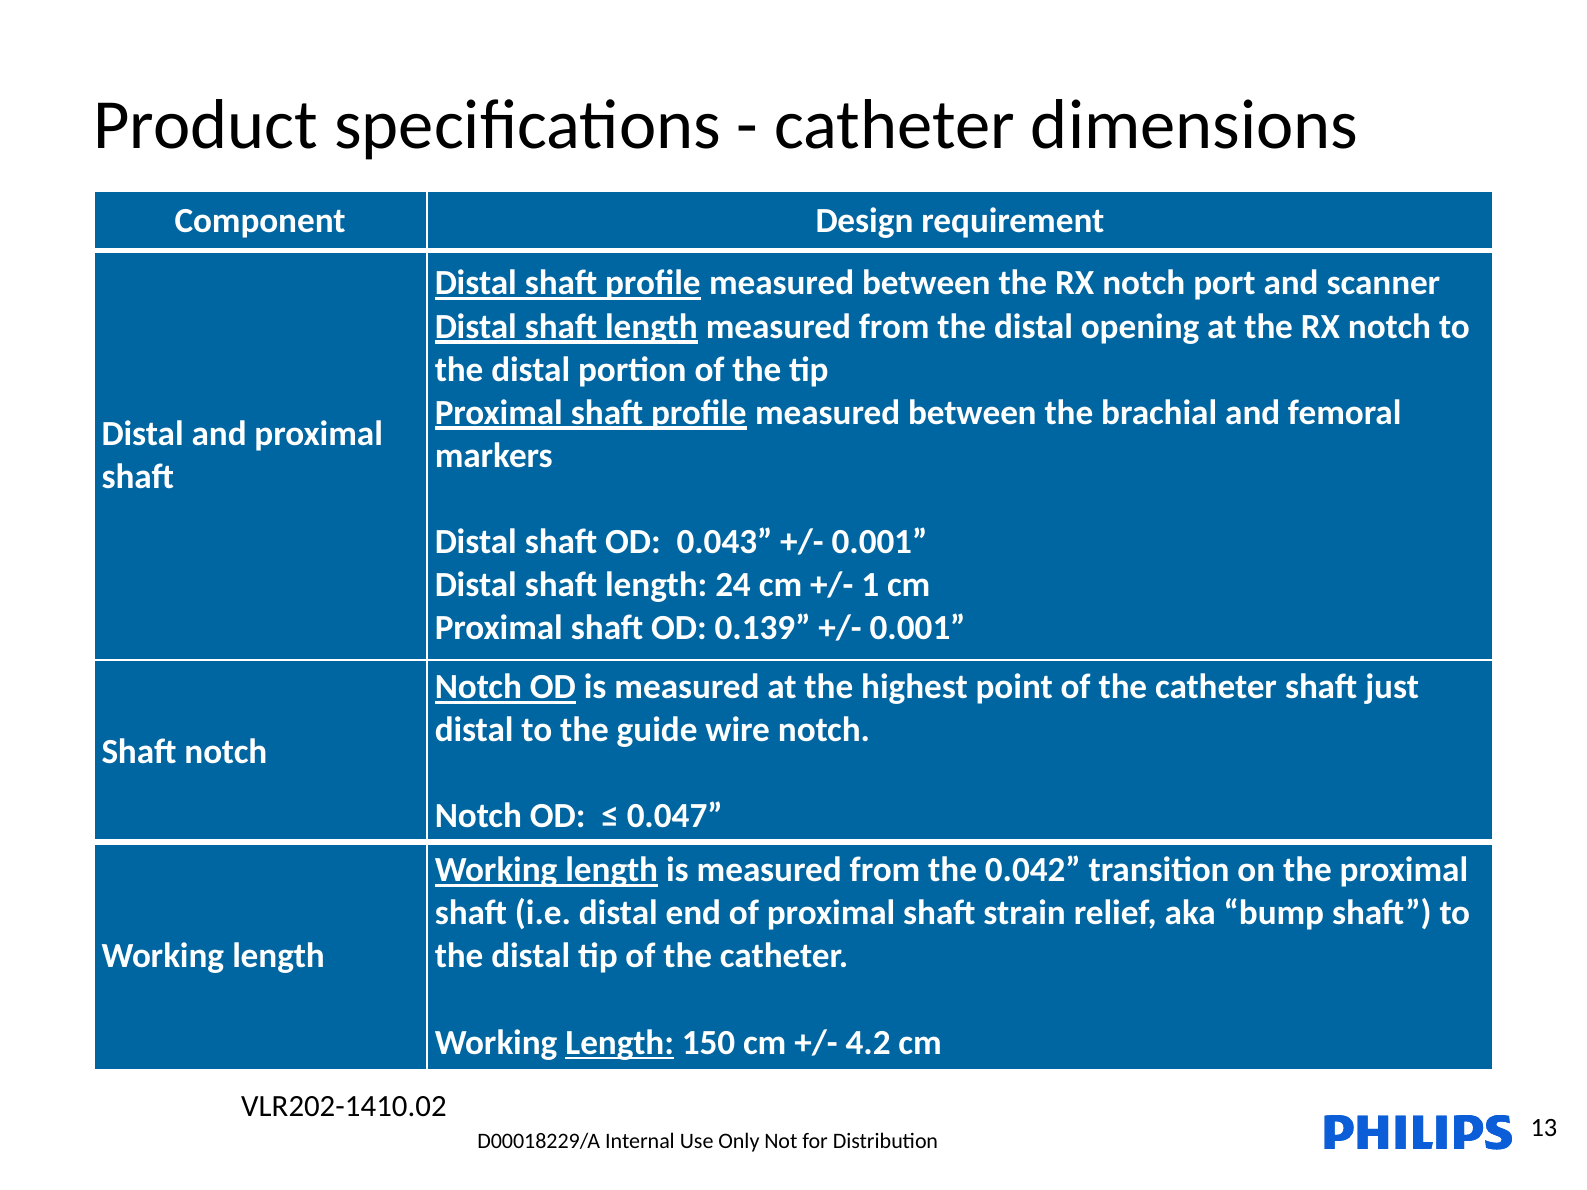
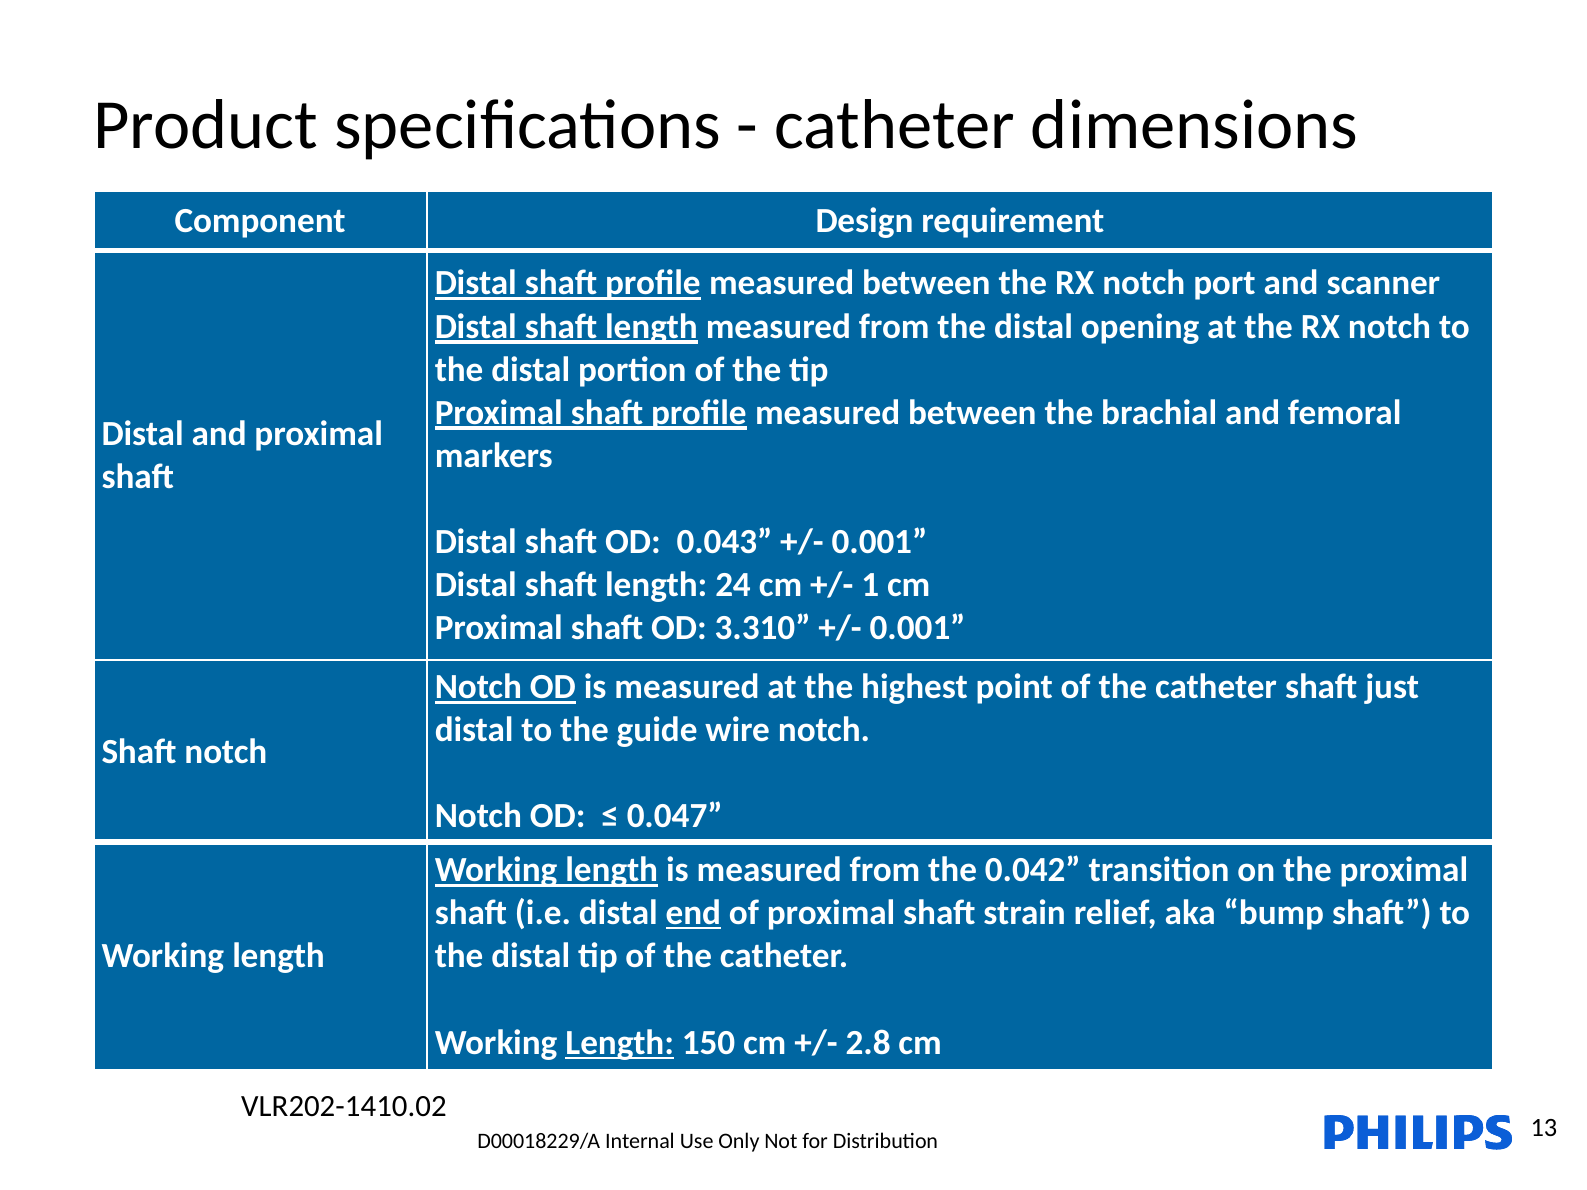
0.139: 0.139 -> 3.310
end underline: none -> present
4.2: 4.2 -> 2.8
